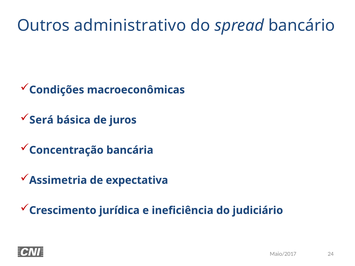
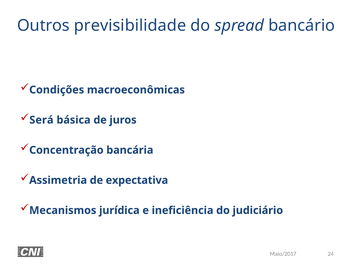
administrativo: administrativo -> previsibilidade
Crescimento: Crescimento -> Mecanismos
